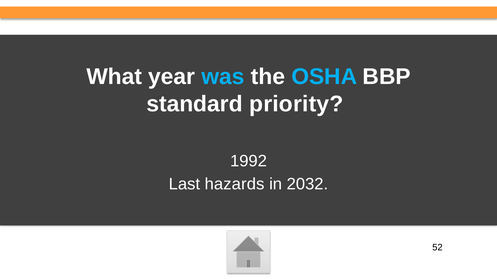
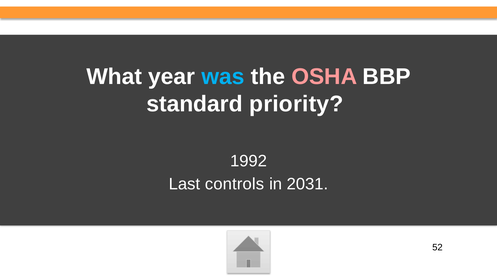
OSHA colour: light blue -> pink
hazards: hazards -> controls
2032: 2032 -> 2031
